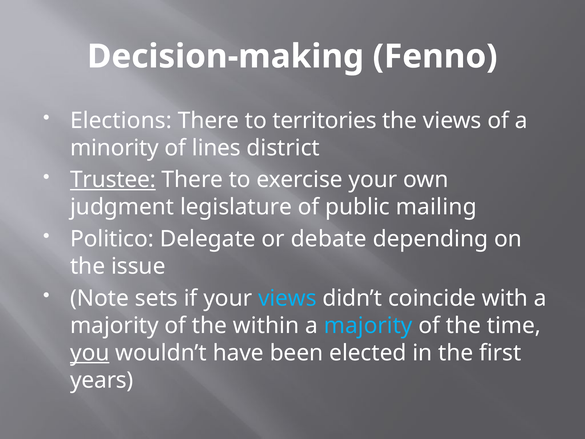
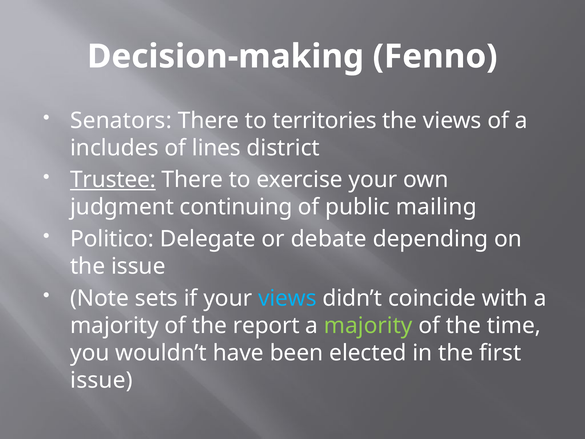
Elections: Elections -> Senators
minority: minority -> includes
legislature: legislature -> continuing
within: within -> report
majority at (368, 325) colour: light blue -> light green
you underline: present -> none
years at (102, 380): years -> issue
